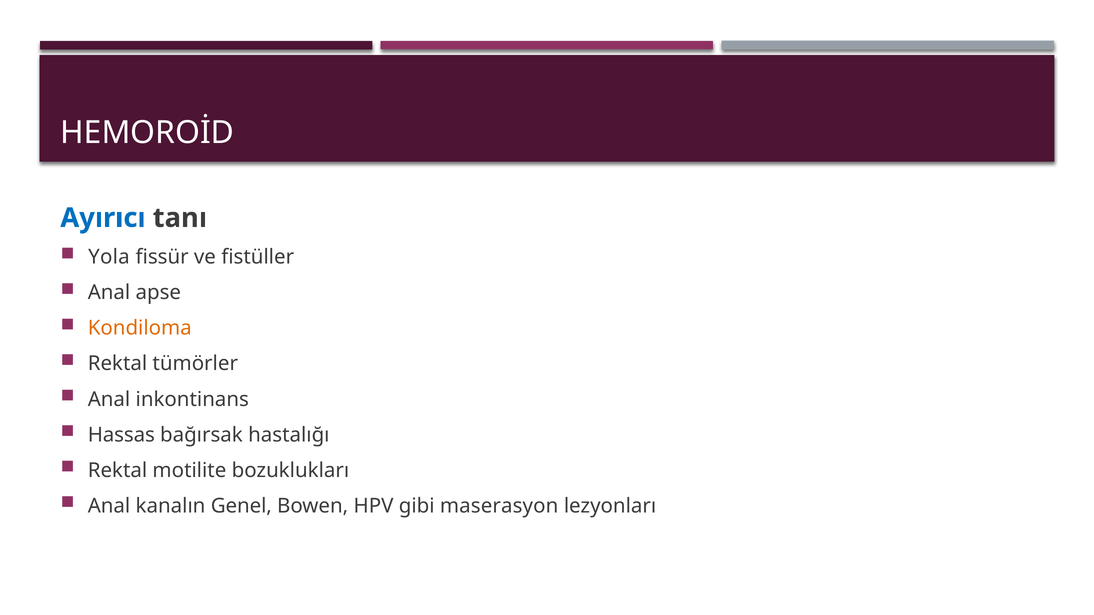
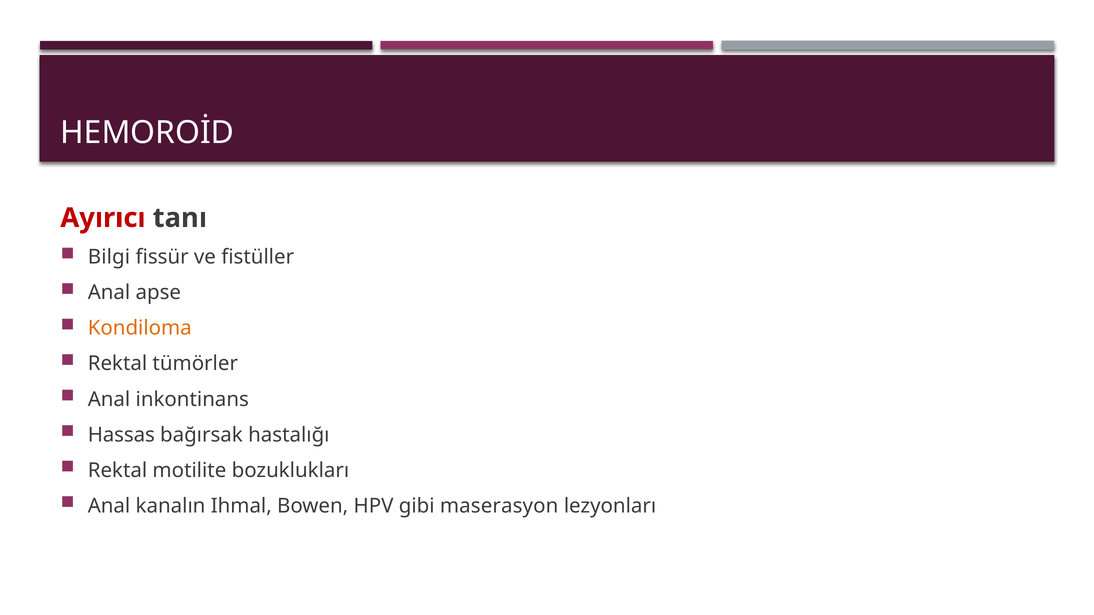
Ayırıcı colour: blue -> red
Yola: Yola -> Bilgi
Genel: Genel -> Ihmal
